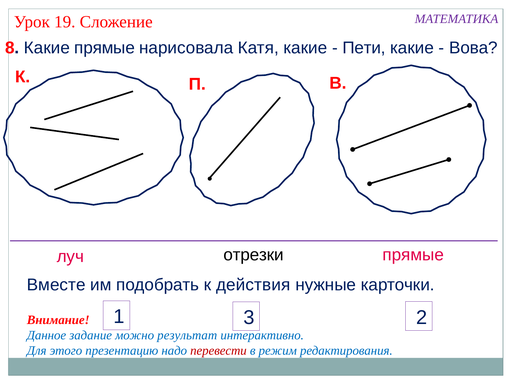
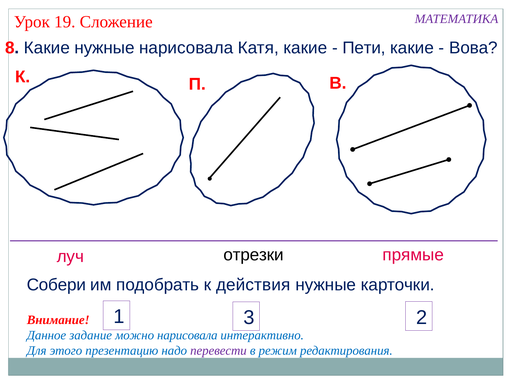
Какие прямые: прямые -> нужные
Вместе: Вместе -> Собери
можно результат: результат -> нарисовала
перевести colour: red -> purple
